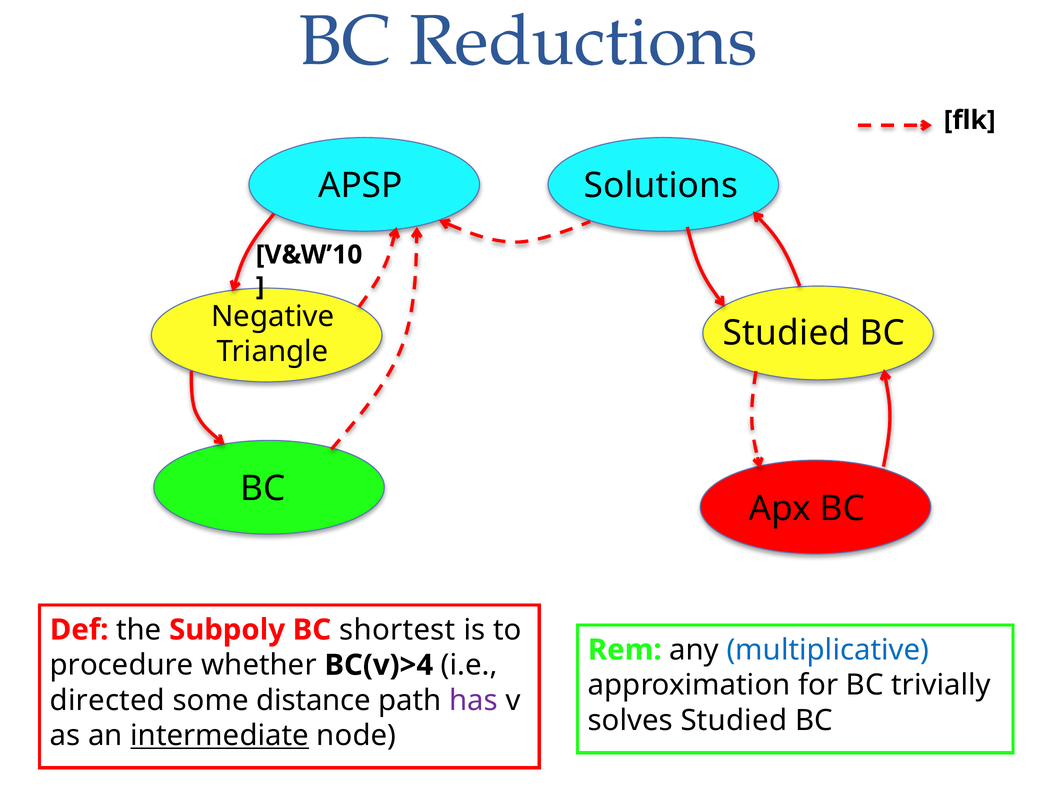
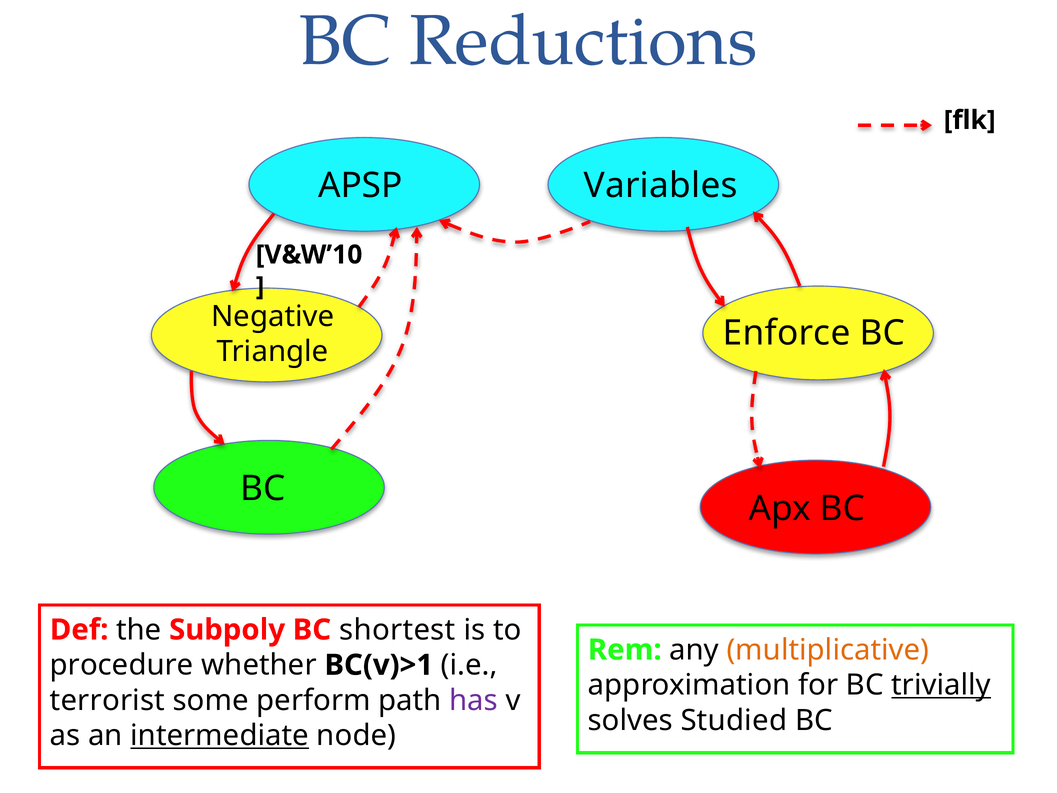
Solutions: Solutions -> Variables
Studied at (787, 333): Studied -> Enforce
multiplicative colour: blue -> orange
BC(v)>4: BC(v)>4 -> BC(v)>1
trivially underline: none -> present
directed: directed -> terrorist
distance: distance -> perform
